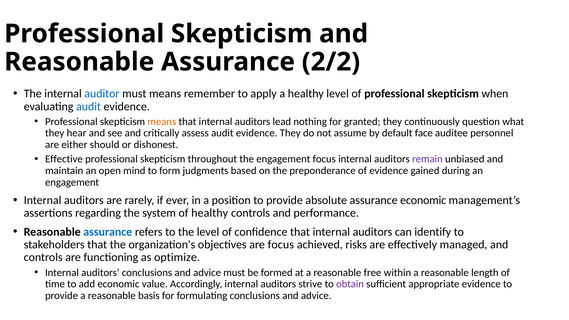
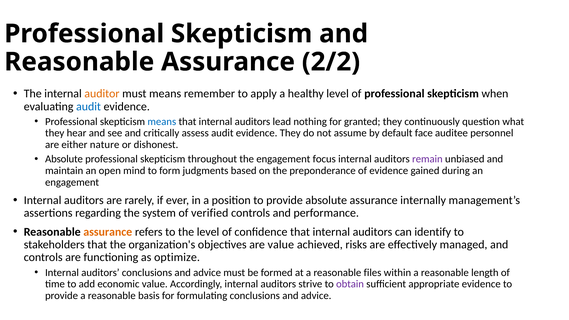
auditor colour: blue -> orange
means at (162, 122) colour: orange -> blue
should: should -> nature
Effective at (64, 159): Effective -> Absolute
assurance economic: economic -> internally
of healthy: healthy -> verified
assurance at (108, 232) colour: blue -> orange
are focus: focus -> value
free: free -> files
